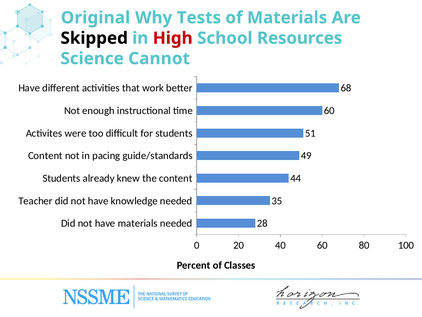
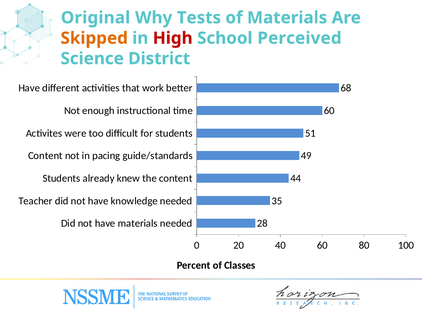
Skipped colour: black -> orange
Resources: Resources -> Perceived
Cannot: Cannot -> District
